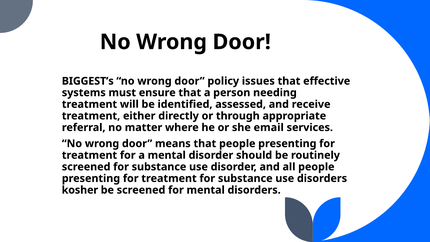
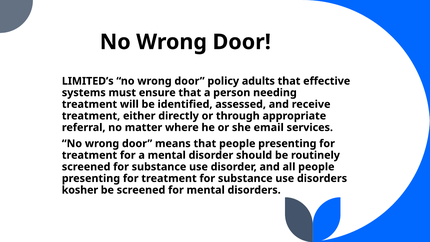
BIGGEST’s: BIGGEST’s -> LIMITED’s
issues: issues -> adults
